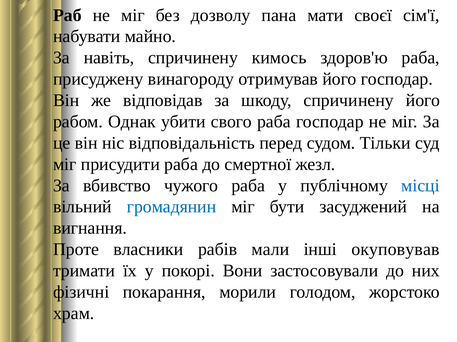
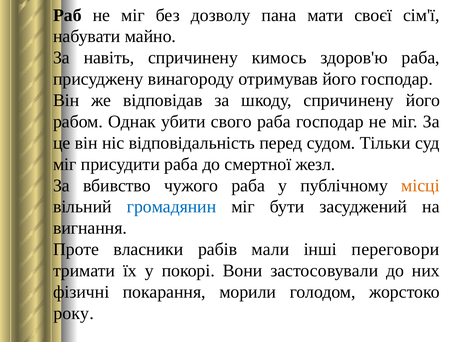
місці colour: blue -> orange
окуповував: окуповував -> переговори
храм: храм -> року
